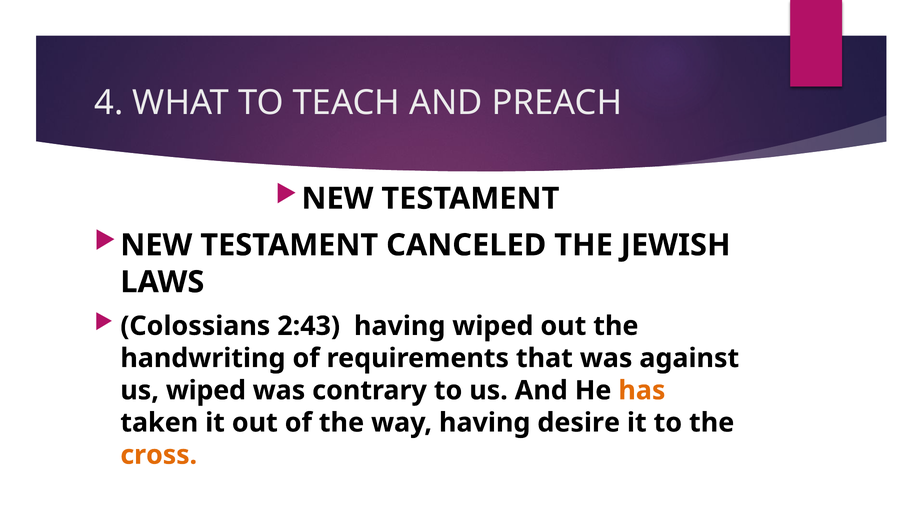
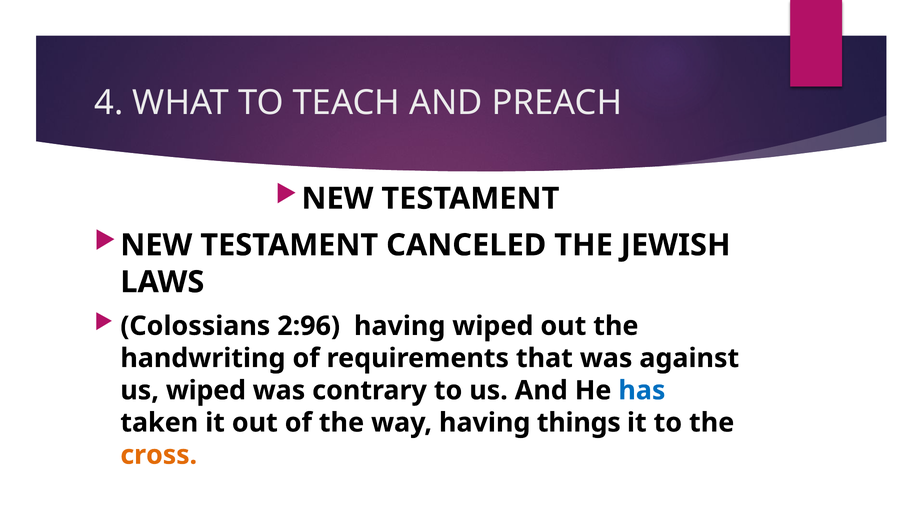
2:43: 2:43 -> 2:96
has colour: orange -> blue
desire: desire -> things
